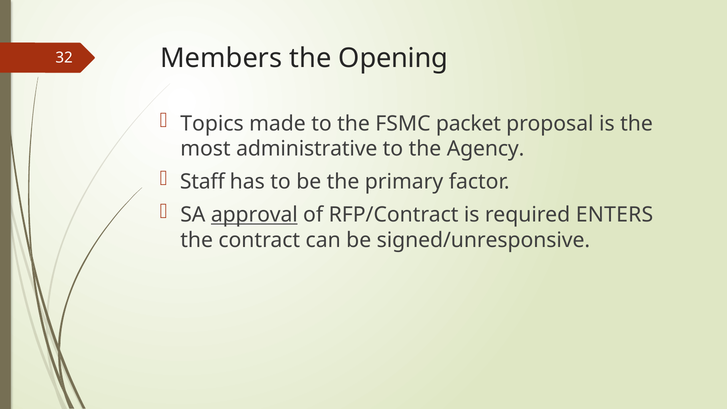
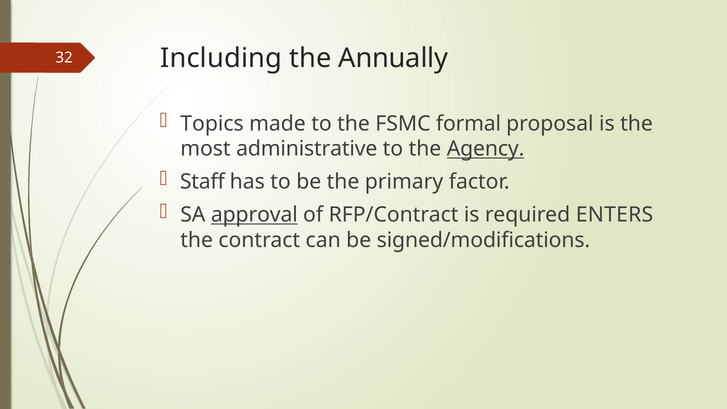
Members: Members -> Including
Opening: Opening -> Annually
packet: packet -> formal
Agency underline: none -> present
signed/unresponsive: signed/unresponsive -> signed/modifications
